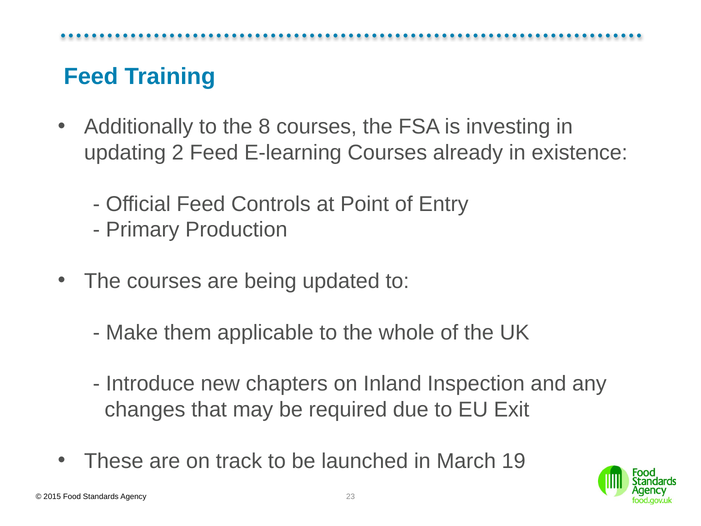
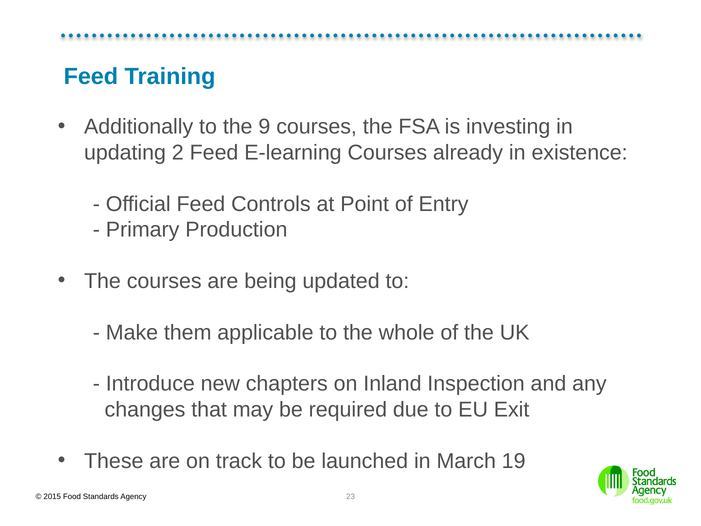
8: 8 -> 9
